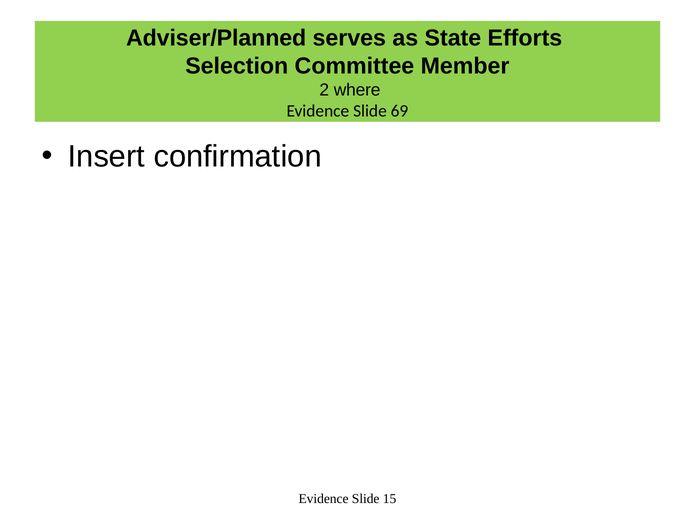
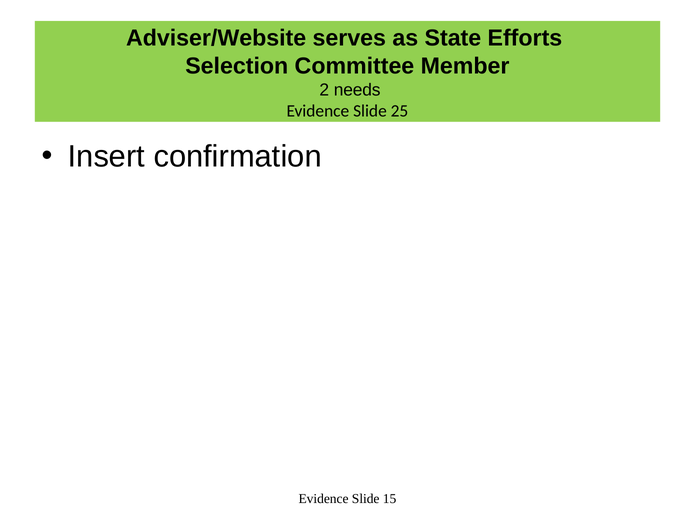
Adviser/Planned: Adviser/Planned -> Adviser/Website
where: where -> needs
69: 69 -> 25
